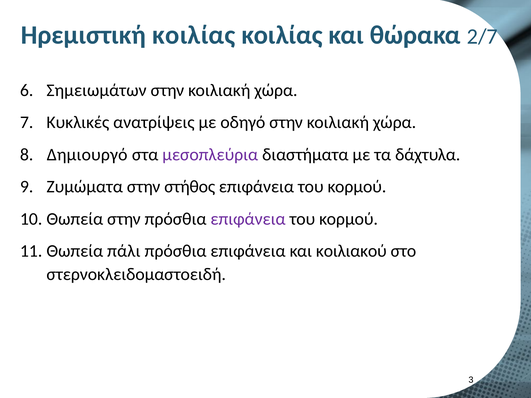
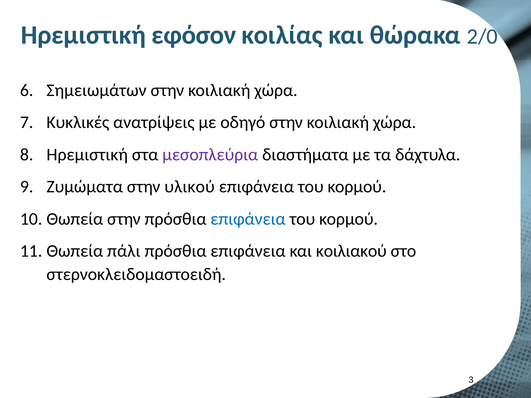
Ηρεμιστική κοιλίας: κοιλίας -> εφόσον
2/7: 2/7 -> 2/0
Δημιουργό at (87, 155): Δημιουργό -> Ηρεμιστική
στήθος: στήθος -> υλικού
επιφάνεια at (248, 219) colour: purple -> blue
